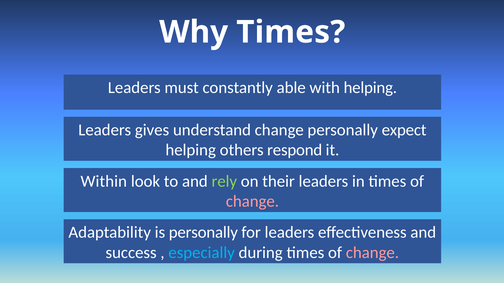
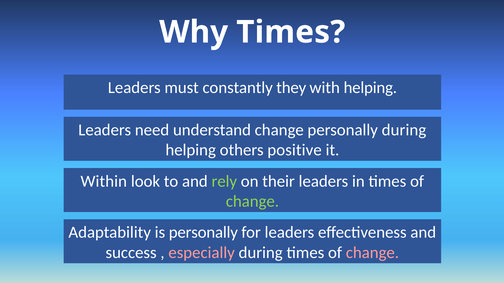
able: able -> they
gives: gives -> need
personally expect: expect -> during
respond: respond -> positive
change at (252, 202) colour: pink -> light green
especially colour: light blue -> pink
